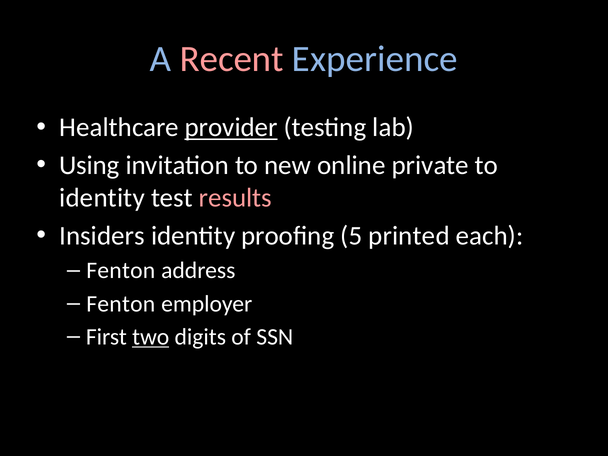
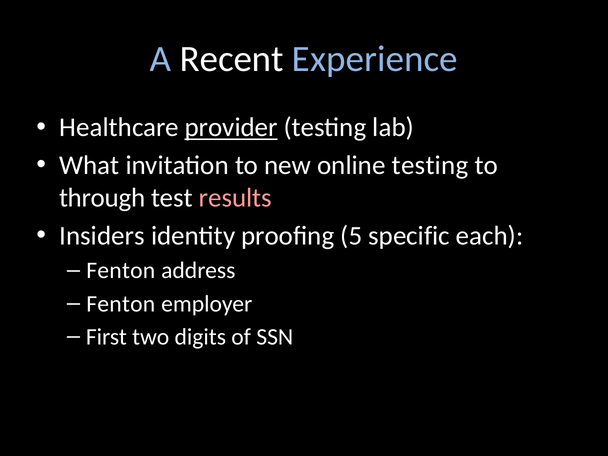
Recent colour: pink -> white
Using: Using -> What
online private: private -> testing
identity at (102, 198): identity -> through
printed: printed -> specific
two underline: present -> none
